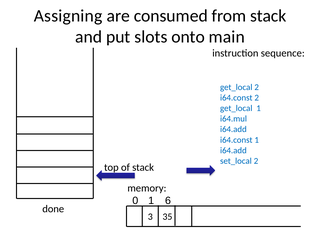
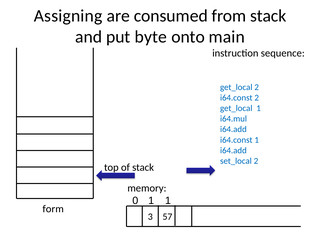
slots: slots -> byte
1 6: 6 -> 1
done: done -> form
35: 35 -> 57
